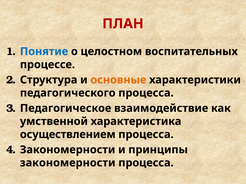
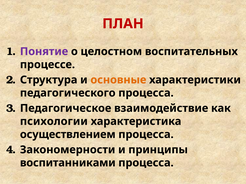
Понятие colour: blue -> purple
умственной: умственной -> психологии
закономерности at (68, 163): закономерности -> воспитанниками
